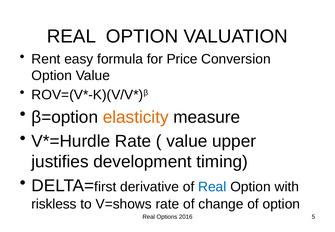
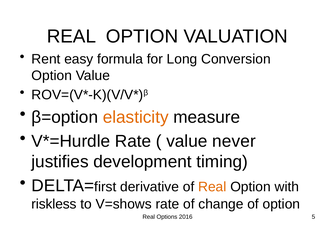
Price: Price -> Long
upper: upper -> never
Real at (212, 187) colour: blue -> orange
